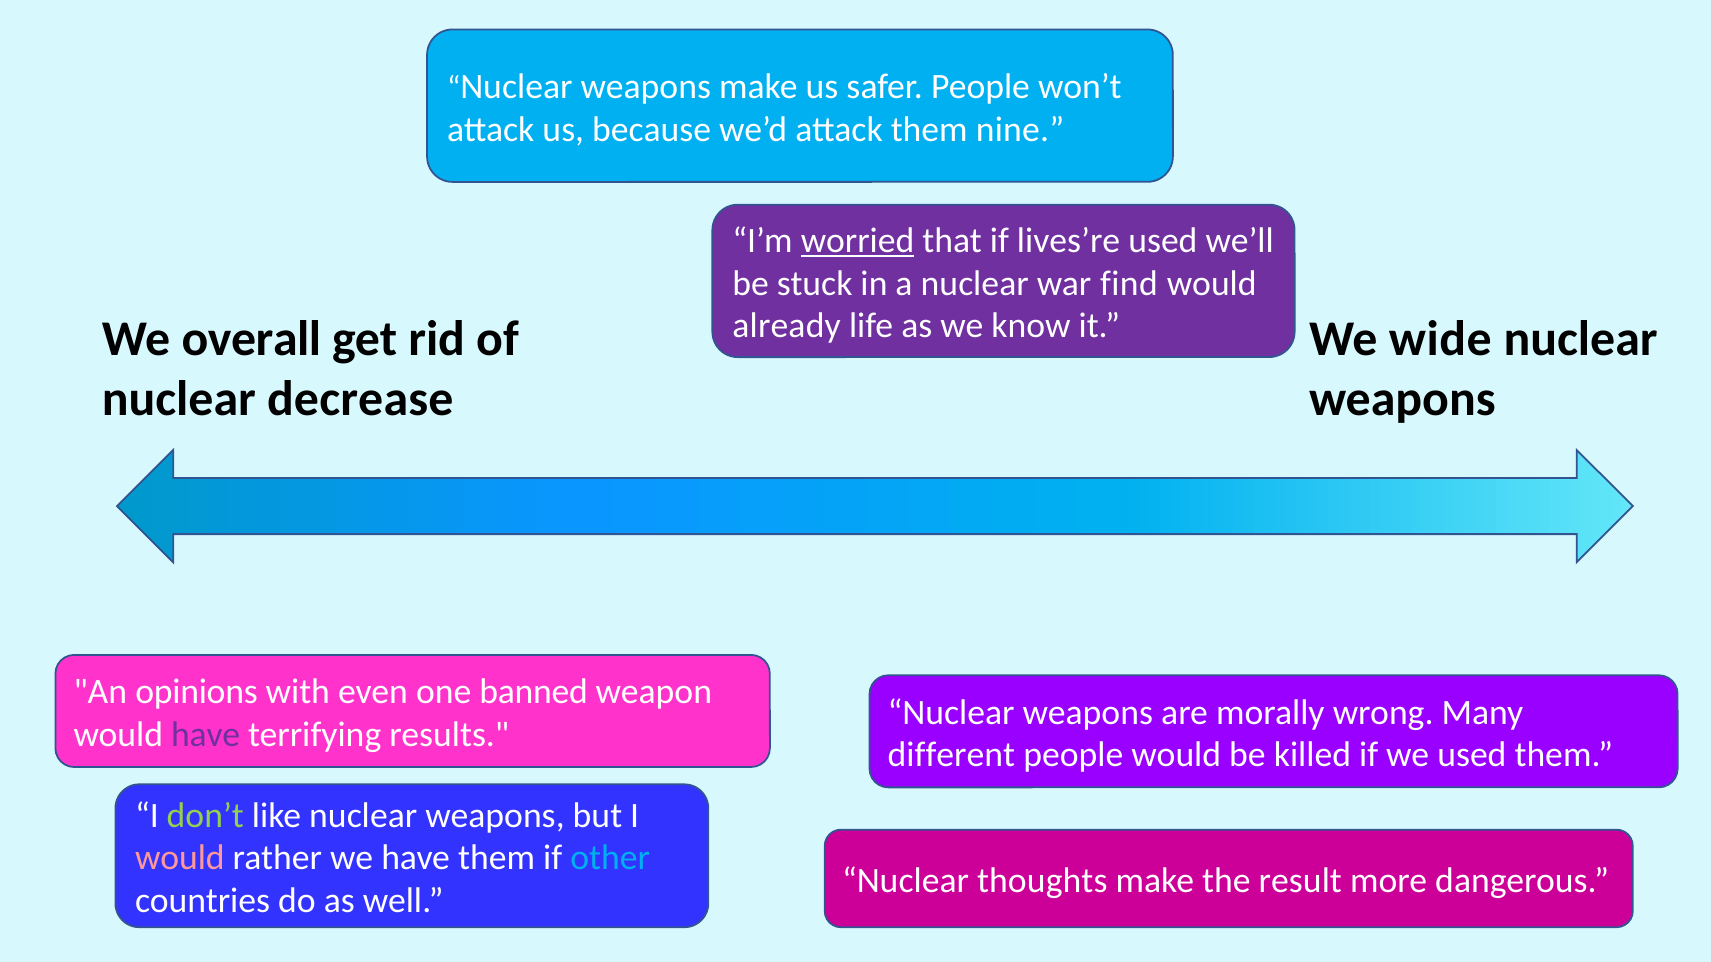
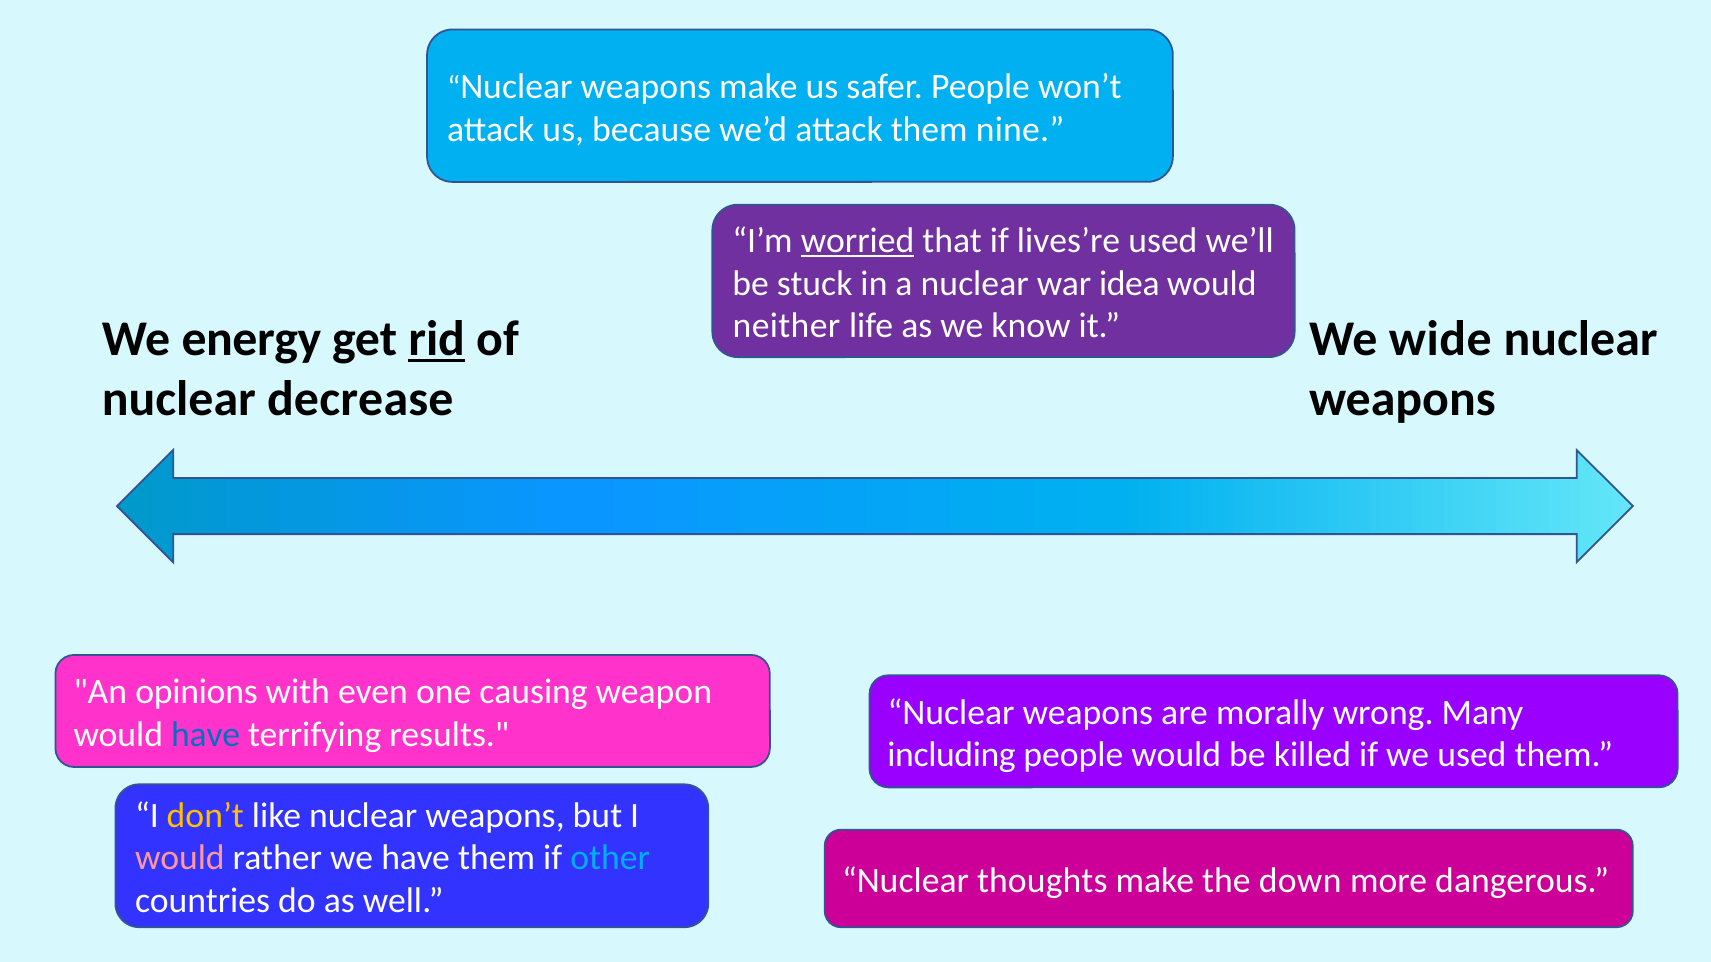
find: find -> idea
already: already -> neither
overall: overall -> energy
rid underline: none -> present
banned: banned -> causing
have at (206, 735) colour: purple -> blue
different: different -> including
don’t colour: light green -> yellow
result: result -> down
